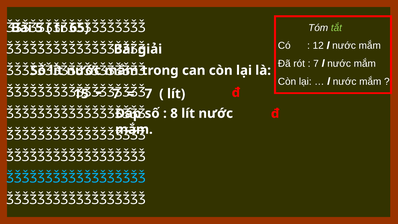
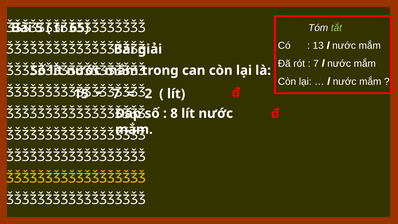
12: 12 -> 13
7 at (148, 94): 7 -> 2
ǮǮǮǮǮǮǮǮǮǮǮǮǮǮǮǮǮǮ at (76, 178) colour: light blue -> yellow
